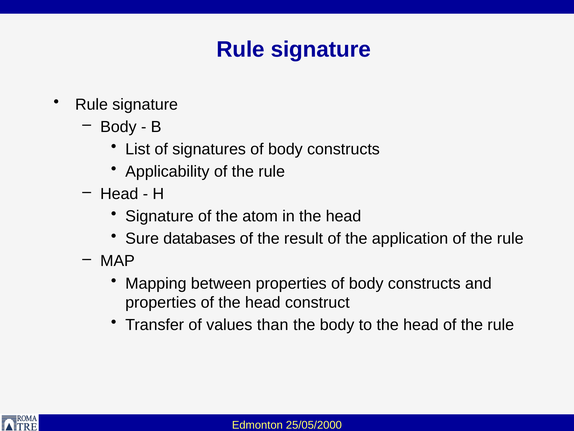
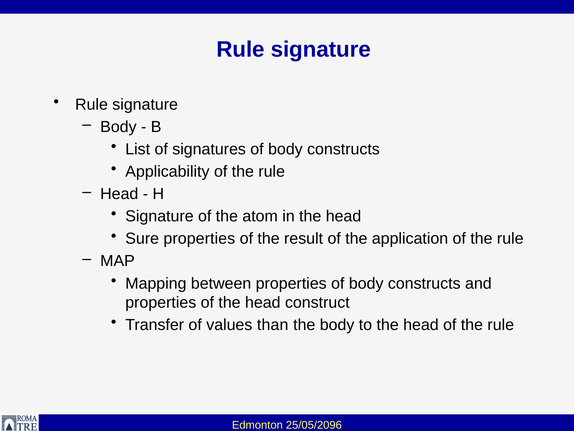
Sure databases: databases -> properties
25/05/2000: 25/05/2000 -> 25/05/2096
